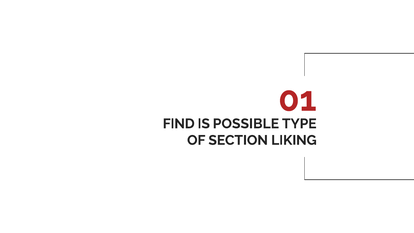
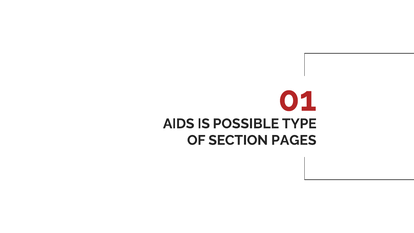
FIND: FIND -> AIDS
LIKING: LIKING -> PAGES
